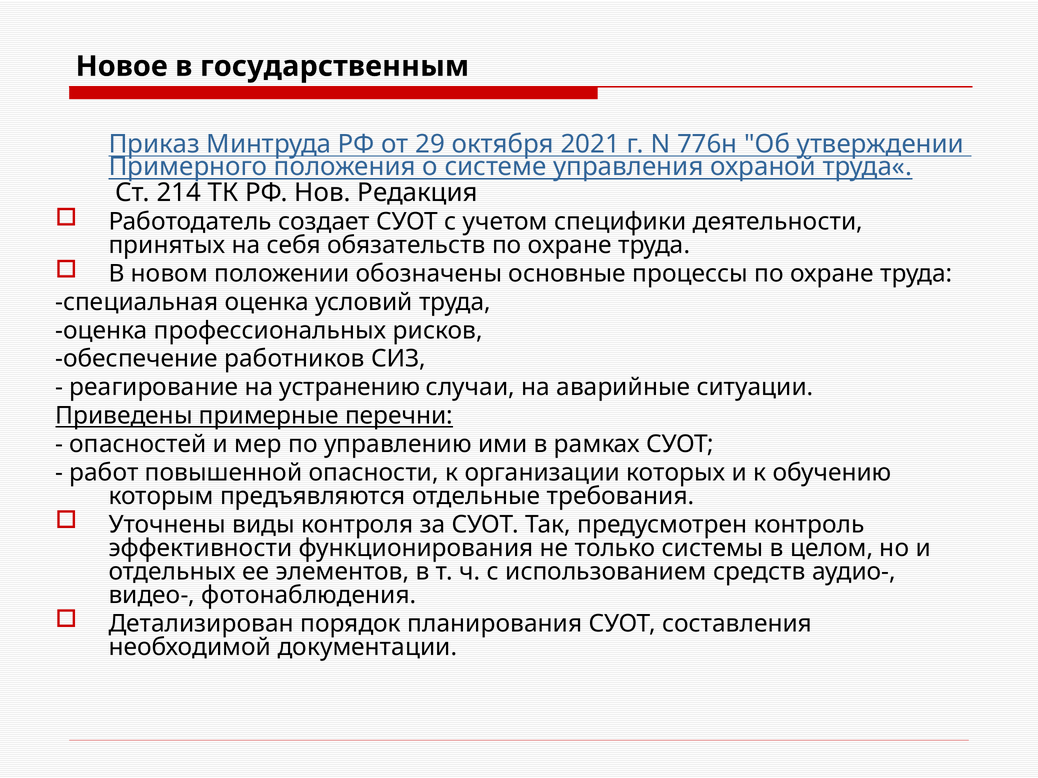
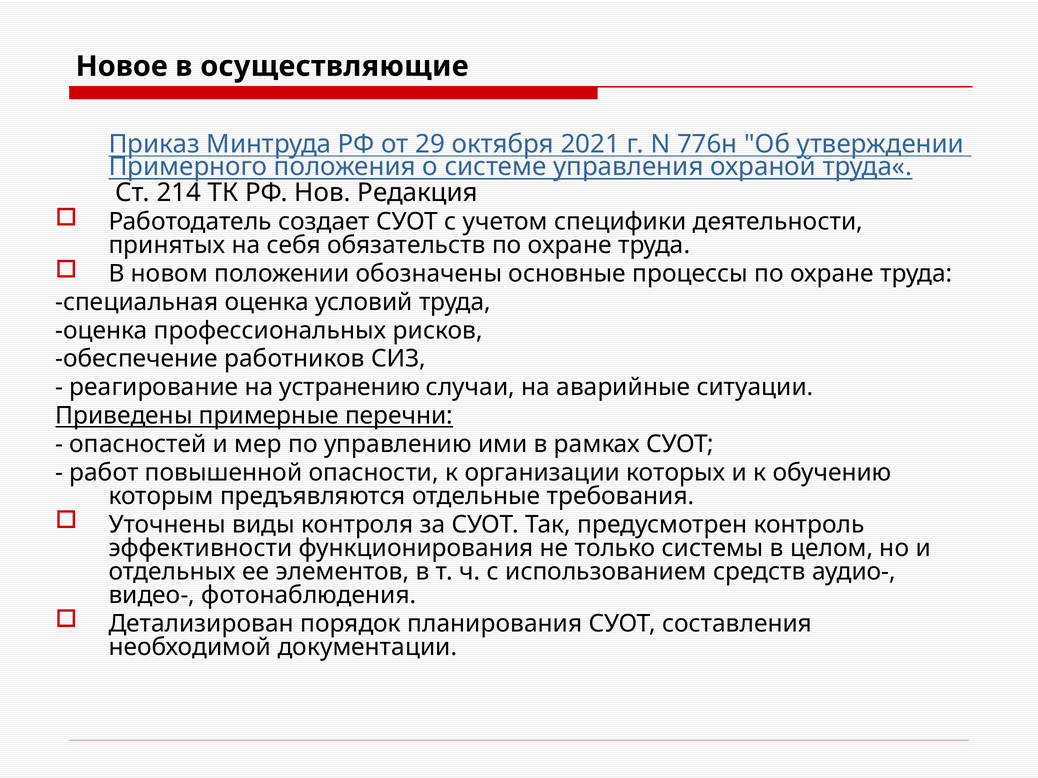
государственным: государственным -> осуществляющие
